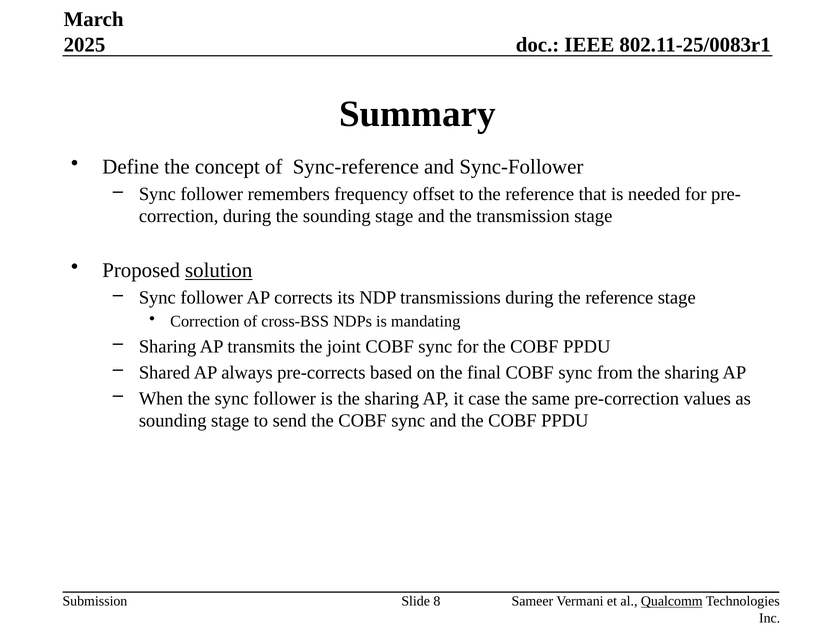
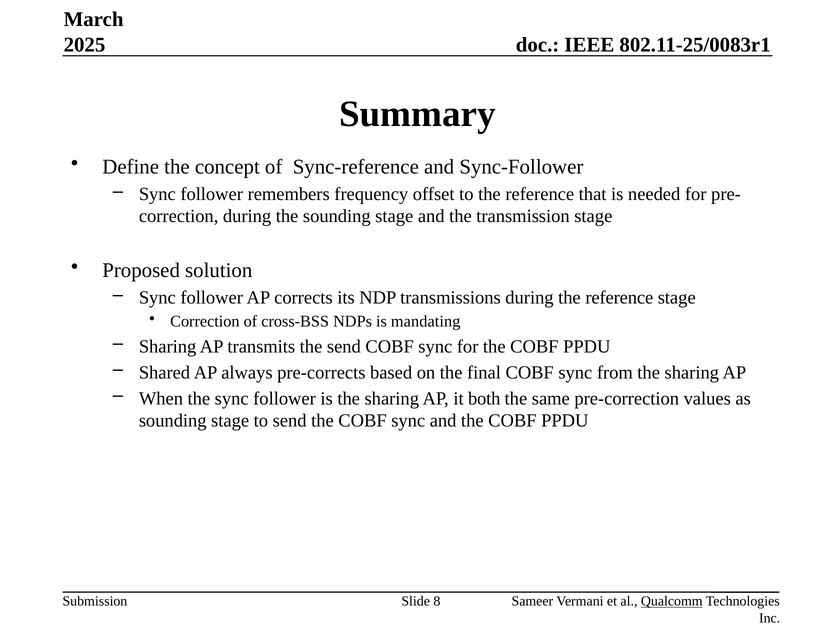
solution underline: present -> none
the joint: joint -> send
case: case -> both
